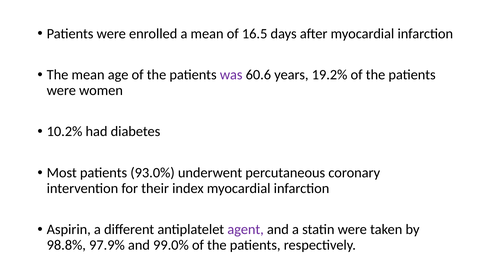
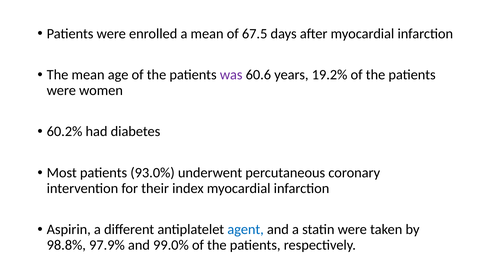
16.5: 16.5 -> 67.5
10.2%: 10.2% -> 60.2%
agent colour: purple -> blue
